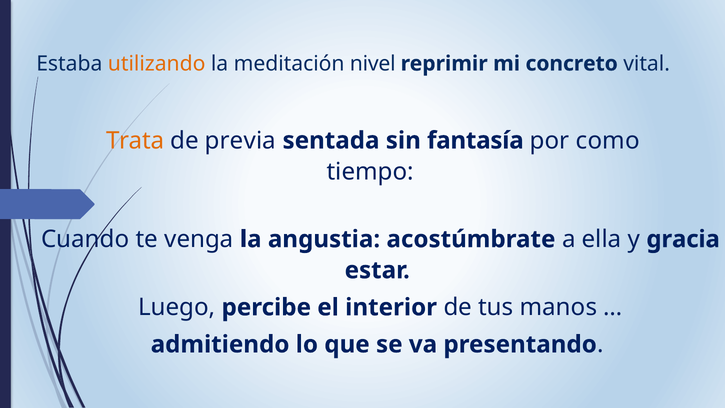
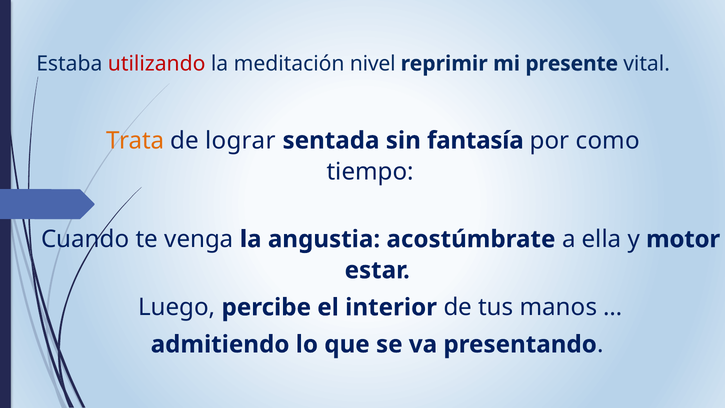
utilizando colour: orange -> red
concreto: concreto -> presente
previa: previa -> lograr
gracia: gracia -> motor
